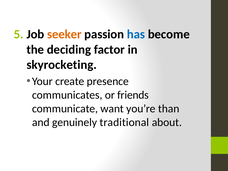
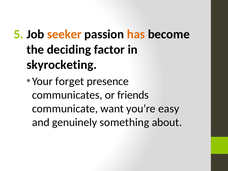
has colour: blue -> orange
create: create -> forget
than: than -> easy
traditional: traditional -> something
